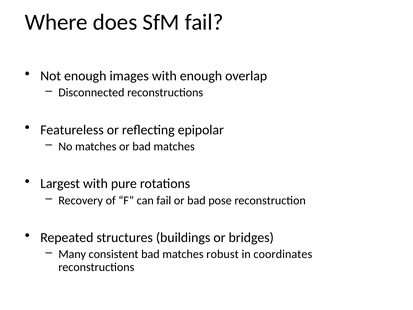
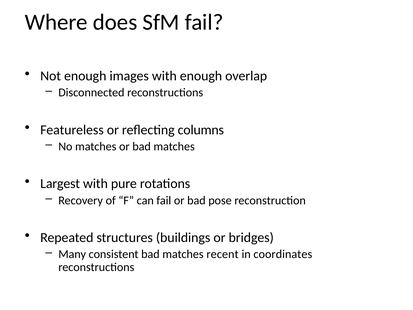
epipolar: epipolar -> columns
robust: robust -> recent
